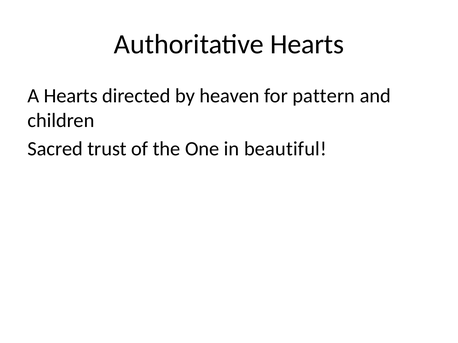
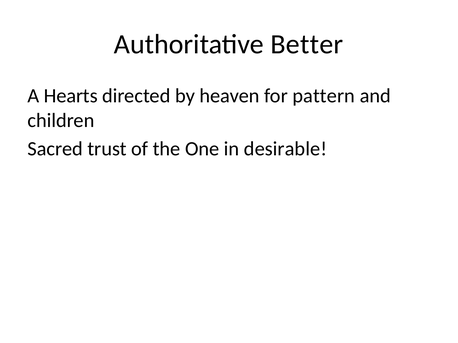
Authoritative Hearts: Hearts -> Better
beautiful: beautiful -> desirable
